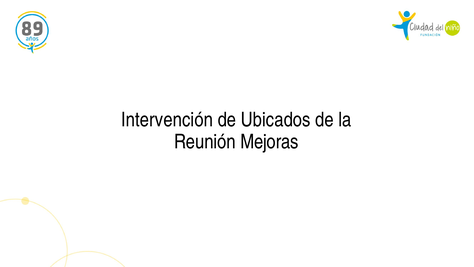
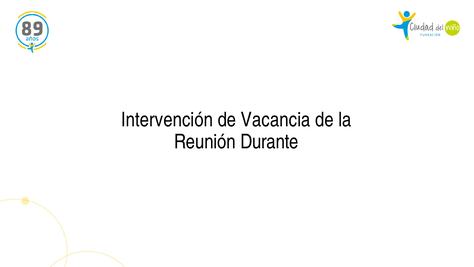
Ubicados: Ubicados -> Vacancia
Mejoras: Mejoras -> Durante
